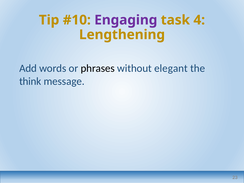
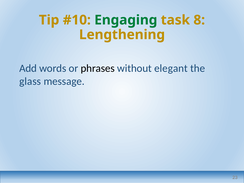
Engaging colour: purple -> green
4: 4 -> 8
think: think -> glass
